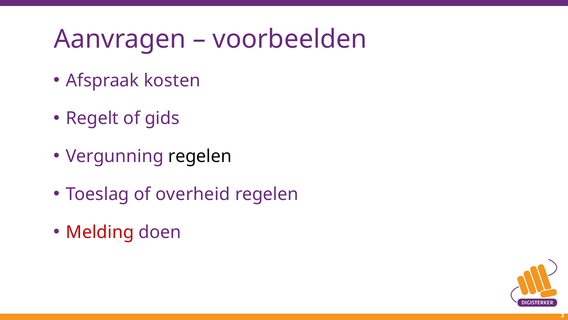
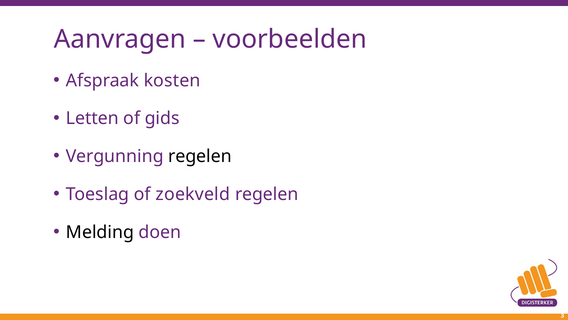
Regelt: Regelt -> Letten
overheid: overheid -> zoekveld
Melding colour: red -> black
